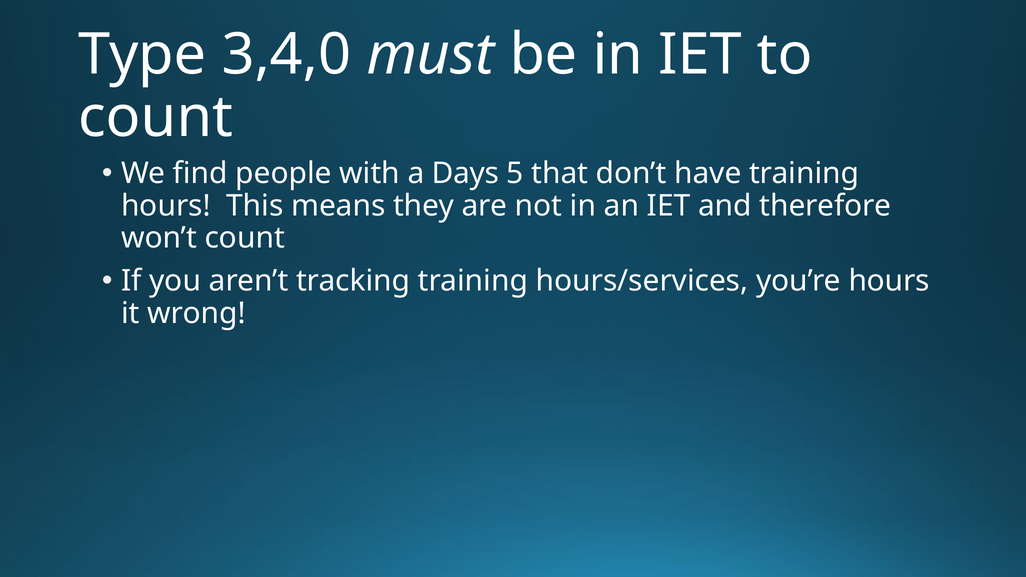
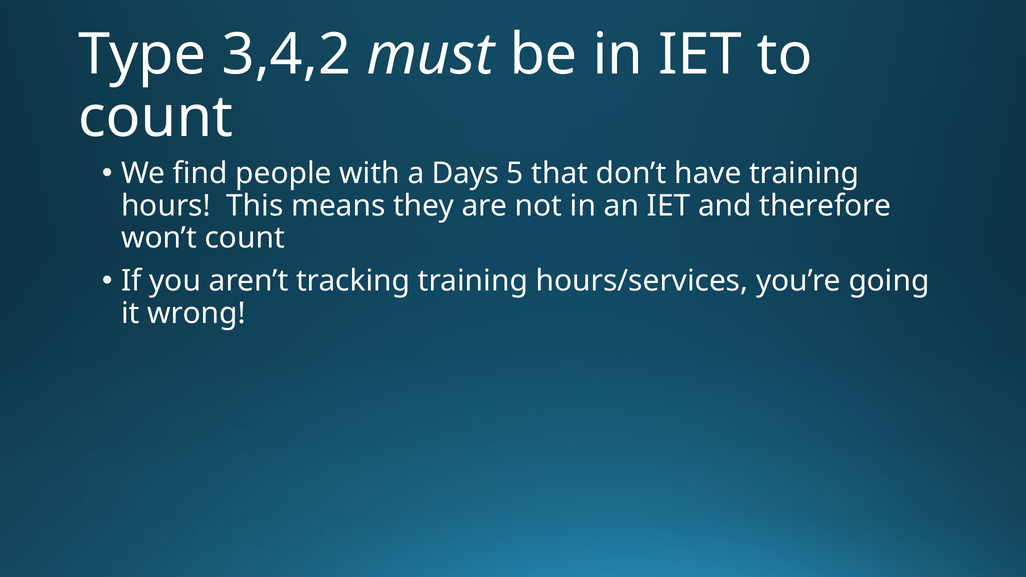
3,4,0: 3,4,0 -> 3,4,2
you’re hours: hours -> going
